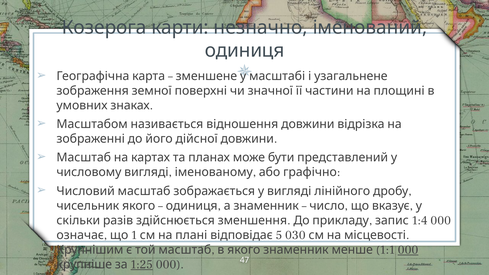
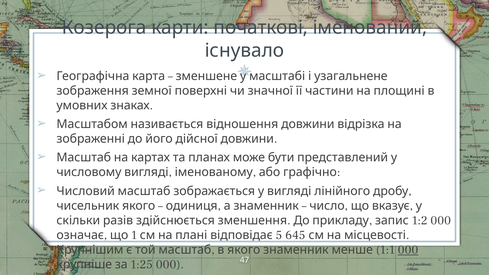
незначно: незначно -> початкові
одиниця at (245, 50): одиниця -> існувало
1:4: 1:4 -> 1:2
030: 030 -> 645
1:25 underline: present -> none
